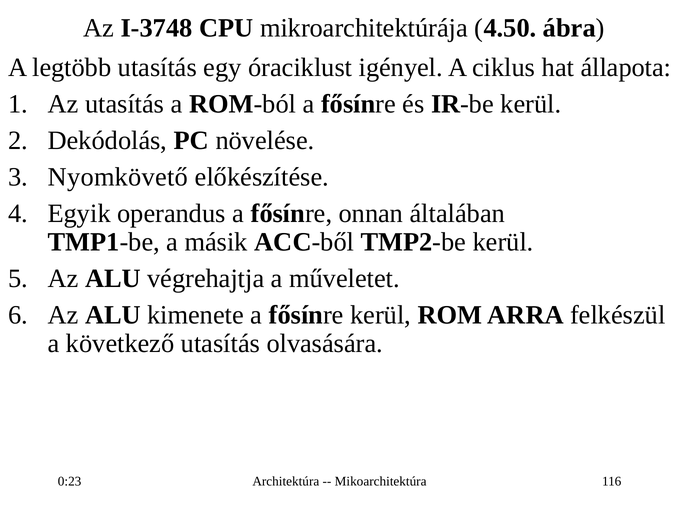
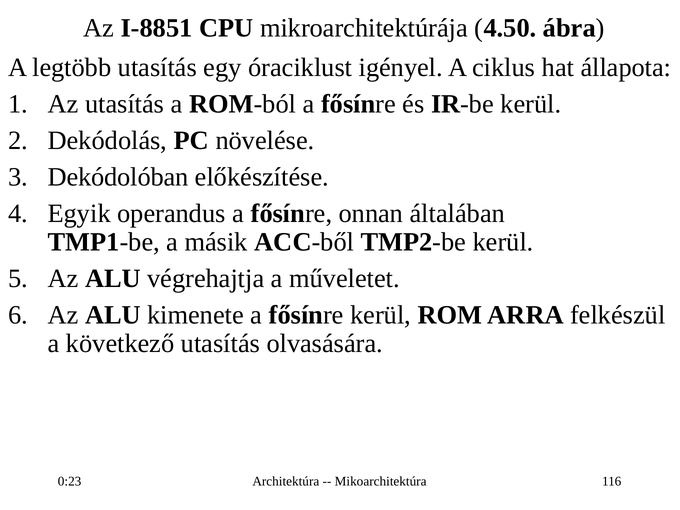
I-3748: I-3748 -> I-8851
Nyomkövető: Nyomkövető -> Dekódolóban
